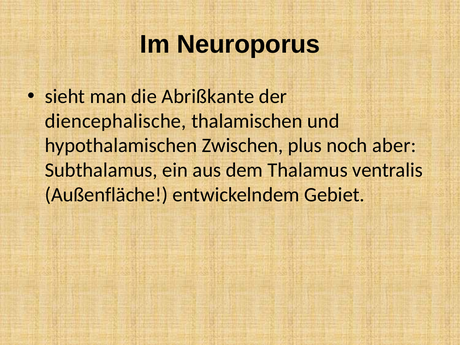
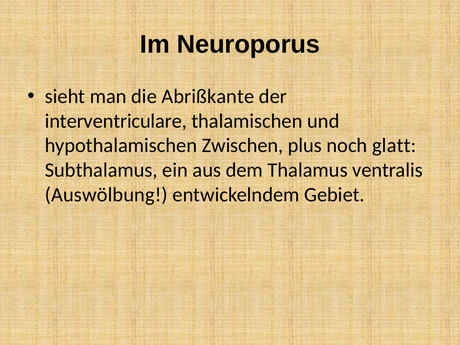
diencephalische: diencephalische -> interventriculare
aber: aber -> glatt
Außenfläche: Außenfläche -> Auswölbung
